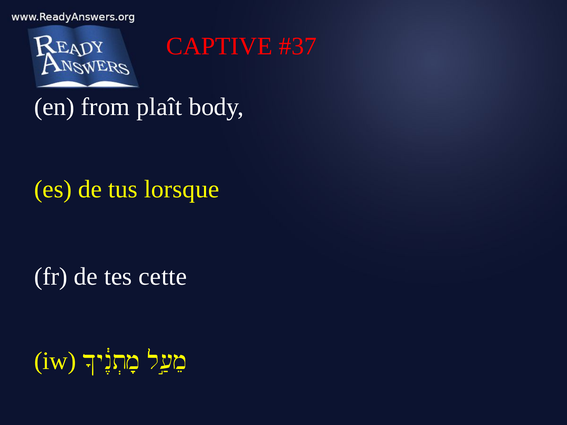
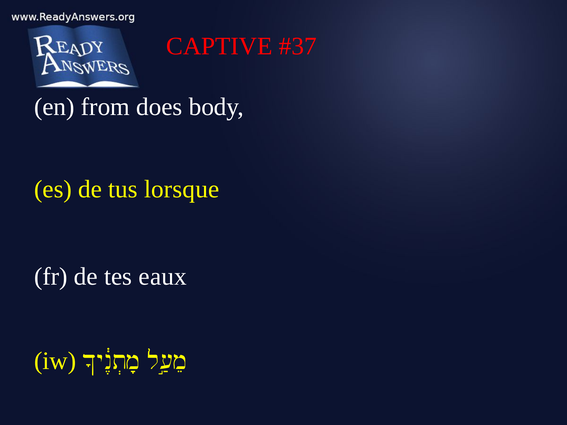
plaît: plaît -> does
cette: cette -> eaux
